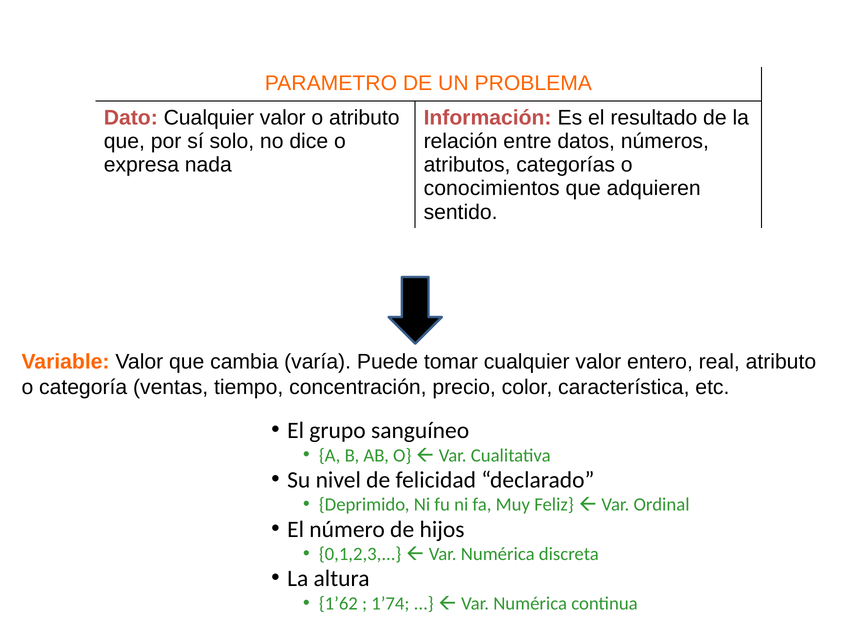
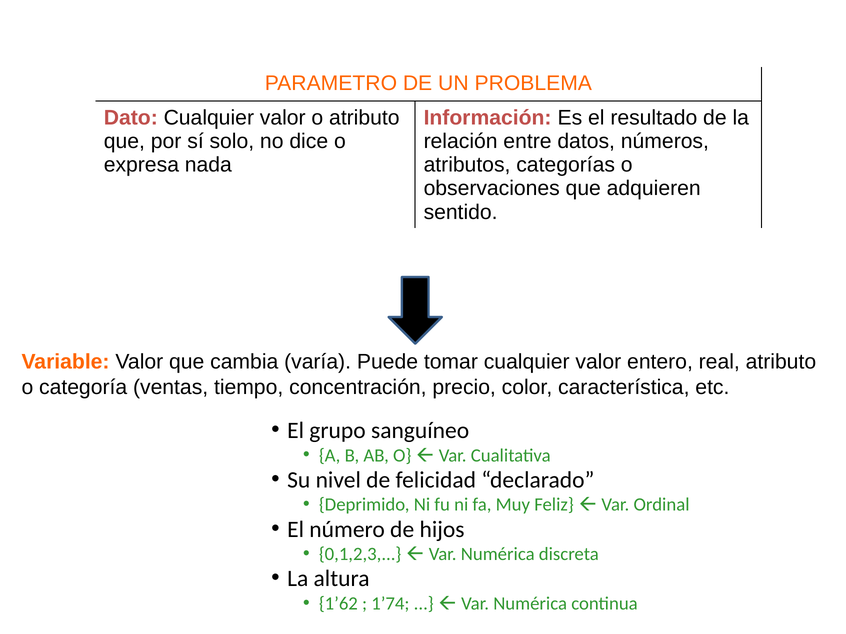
conocimientos: conocimientos -> observaciones
